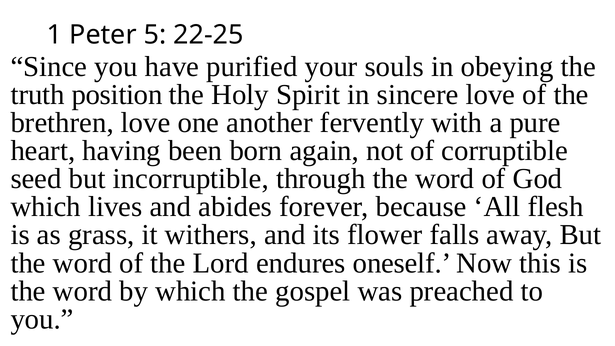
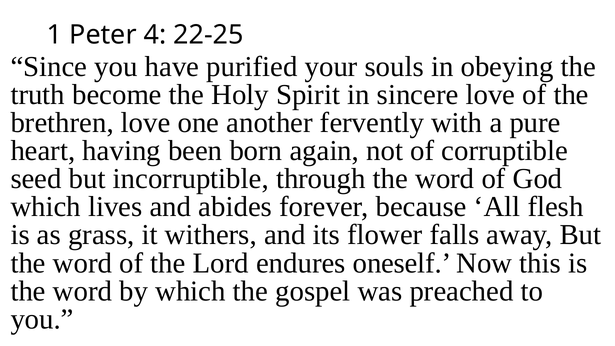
5: 5 -> 4
position: position -> become
